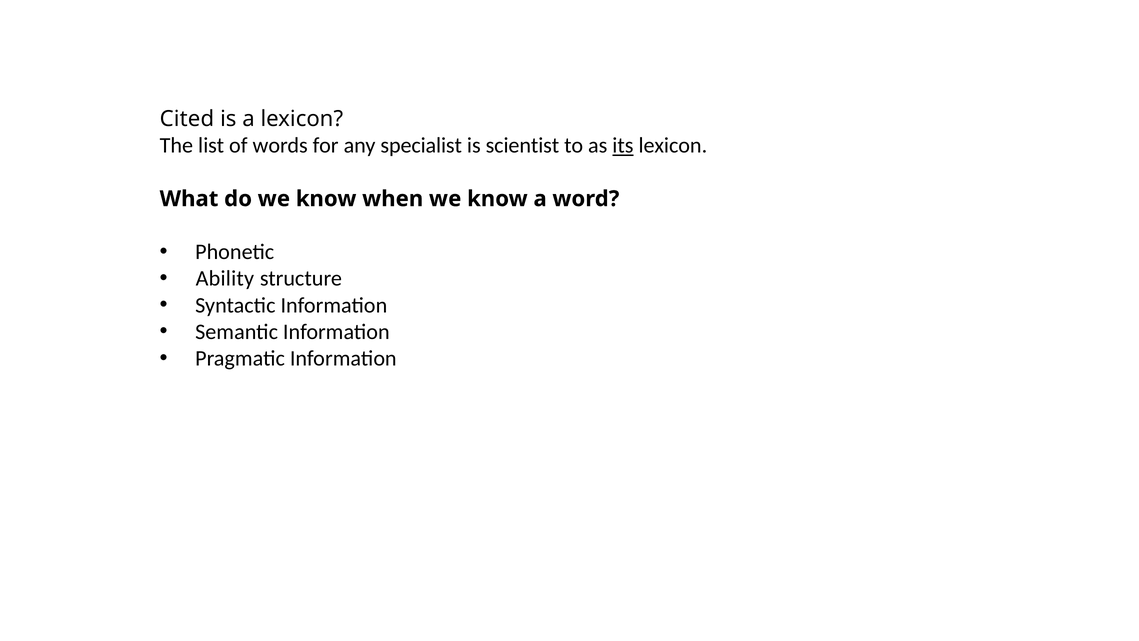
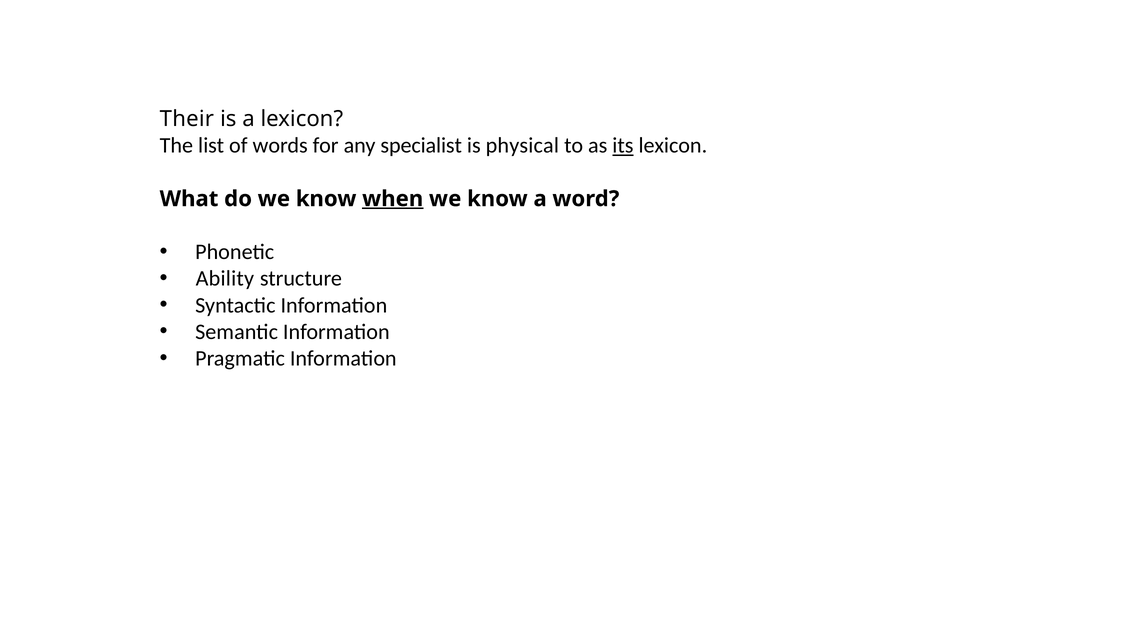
Cited: Cited -> Their
scientist: scientist -> physical
when underline: none -> present
